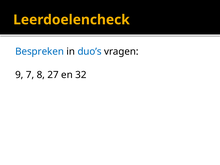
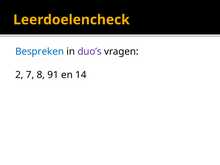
duo’s colour: blue -> purple
9: 9 -> 2
27: 27 -> 91
32: 32 -> 14
